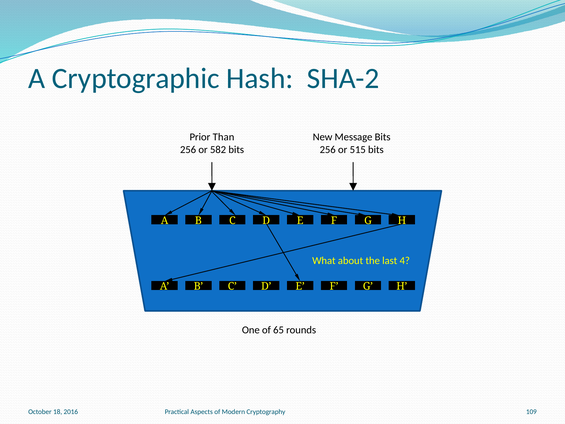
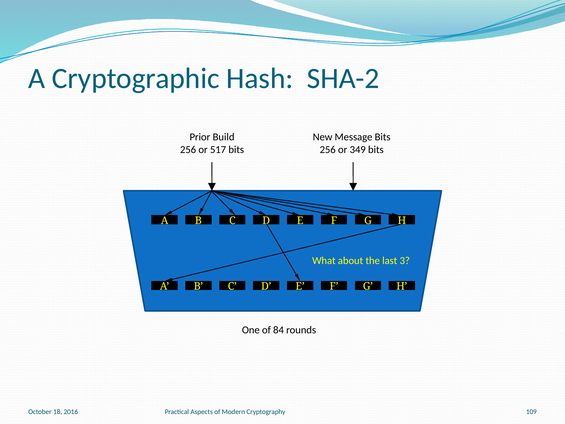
Than: Than -> Build
582: 582 -> 517
515: 515 -> 349
4: 4 -> 3
65: 65 -> 84
